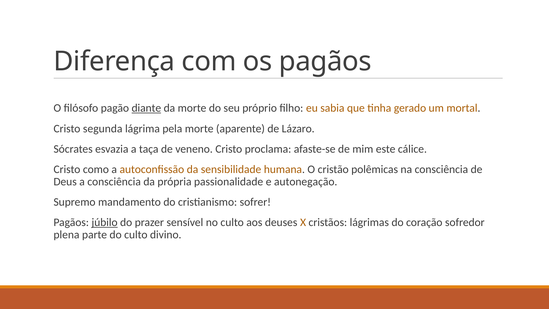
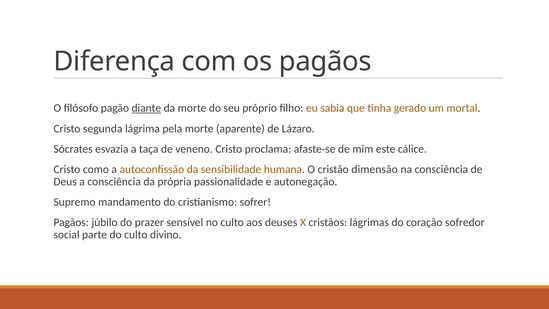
polêmicas: polêmicas -> dimensão
júbilo underline: present -> none
plena: plena -> social
